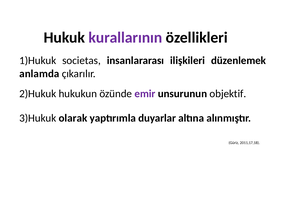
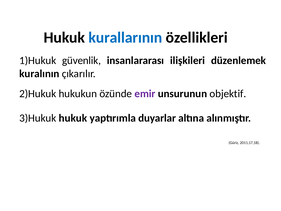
kurallarının colour: purple -> blue
societas: societas -> güvenlik
anlamda: anlamda -> kuralının
3)Hukuk olarak: olarak -> hukuk
